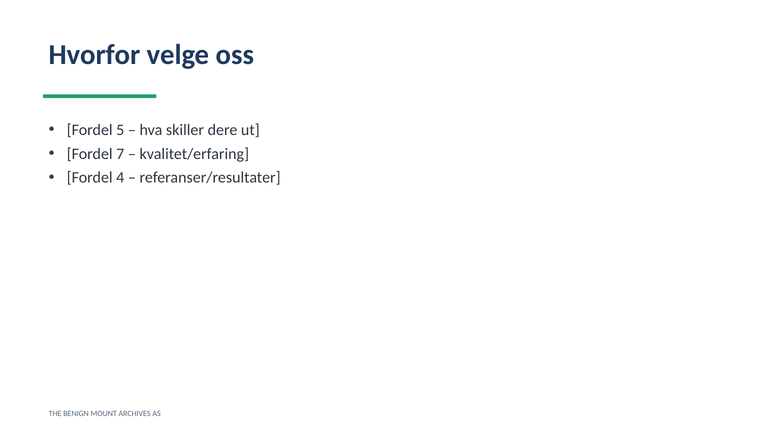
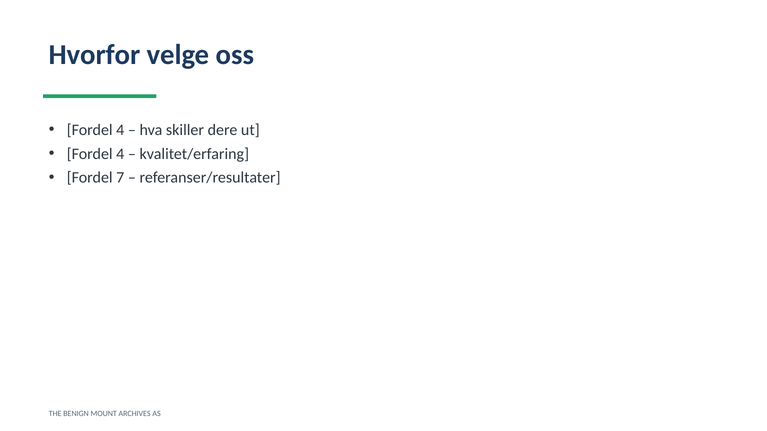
5 at (120, 130): 5 -> 4
7 at (120, 154): 7 -> 4
4: 4 -> 7
